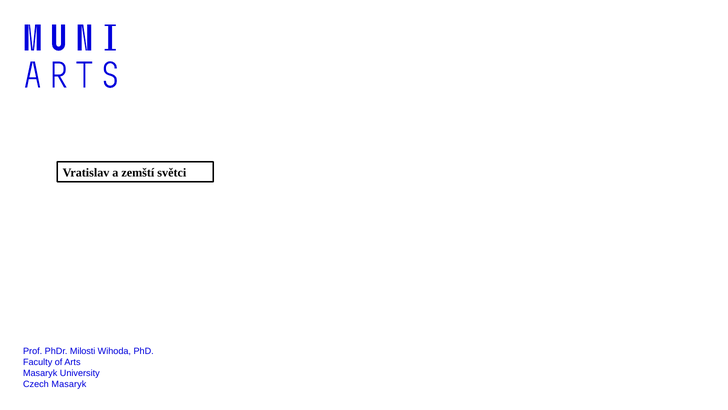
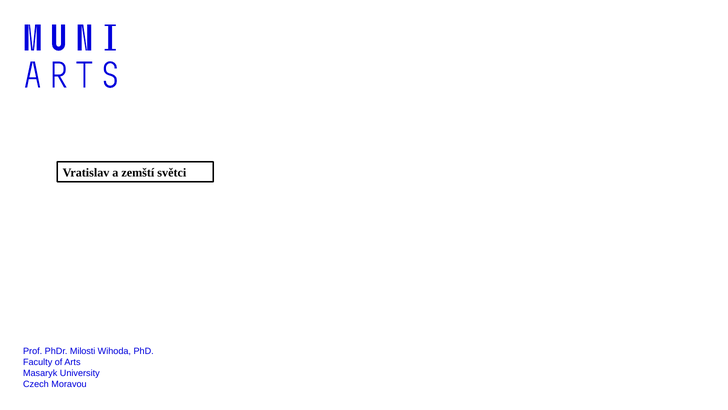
Czech Masaryk: Masaryk -> Moravou
